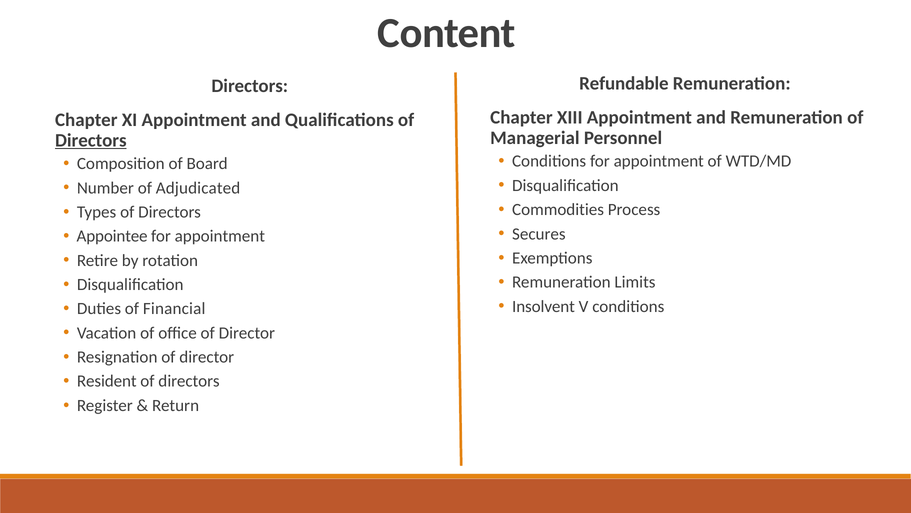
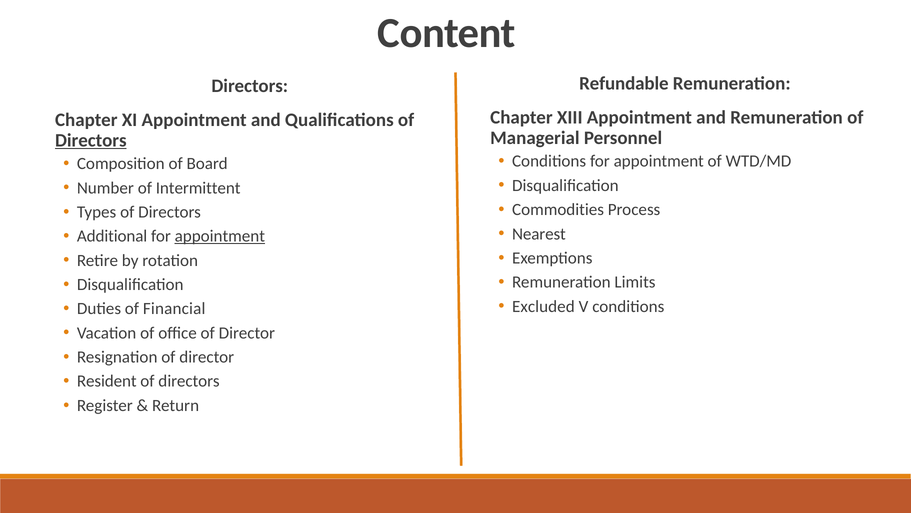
Adjudicated: Adjudicated -> Intermittent
Secures: Secures -> Nearest
Appointee: Appointee -> Additional
appointment at (220, 236) underline: none -> present
Insolvent: Insolvent -> Excluded
